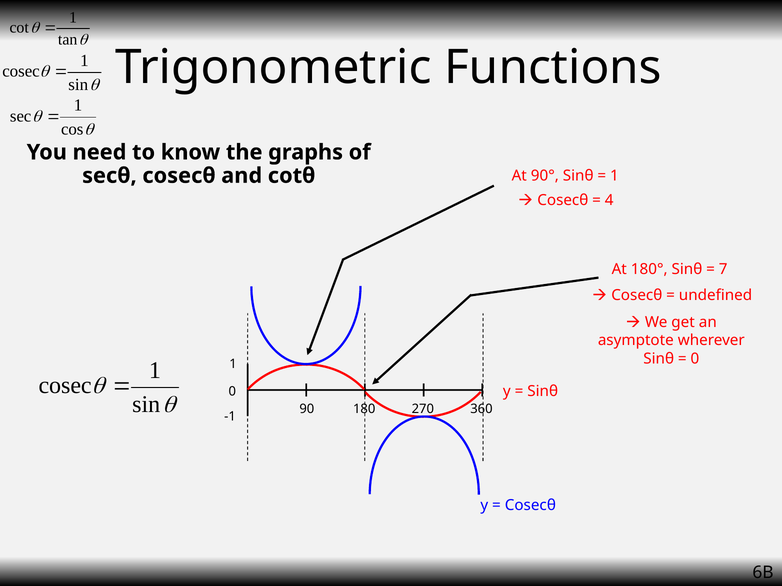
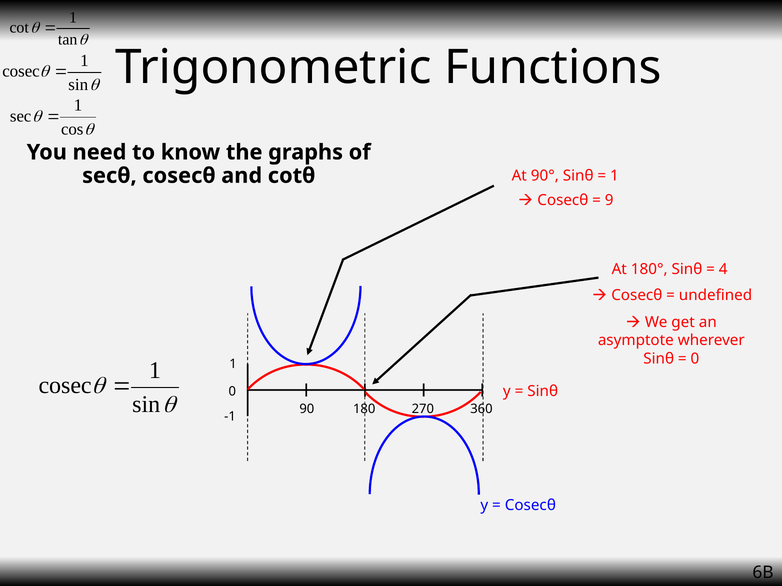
4: 4 -> 9
7: 7 -> 4
